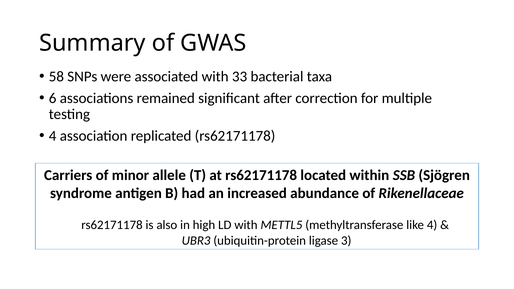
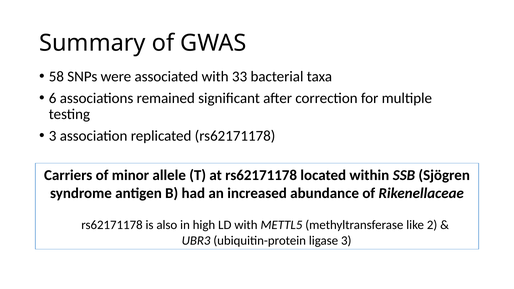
4 at (53, 136): 4 -> 3
like 4: 4 -> 2
